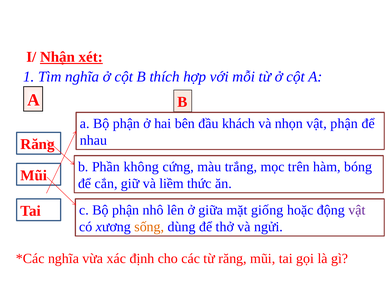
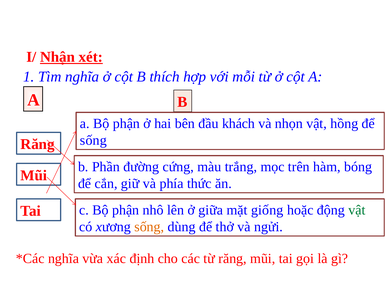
vật phận: phận -> hồng
nhau at (93, 141): nhau -> sống
không: không -> đường
liềm: liềm -> phía
vật at (357, 210) colour: purple -> green
